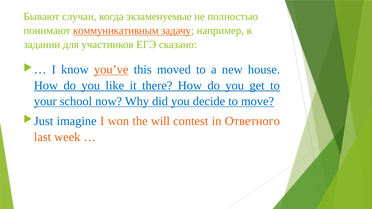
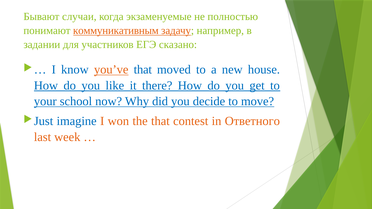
you’ve this: this -> that
the will: will -> that
